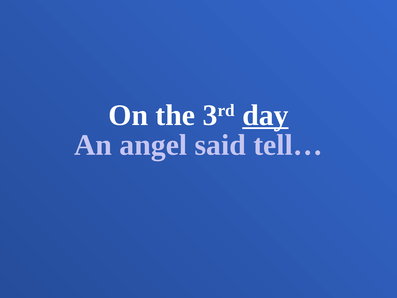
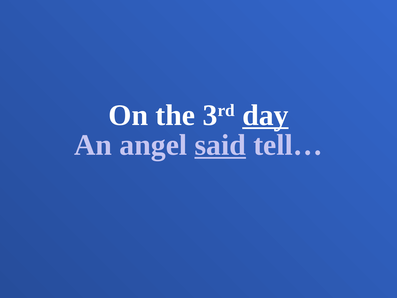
said underline: none -> present
